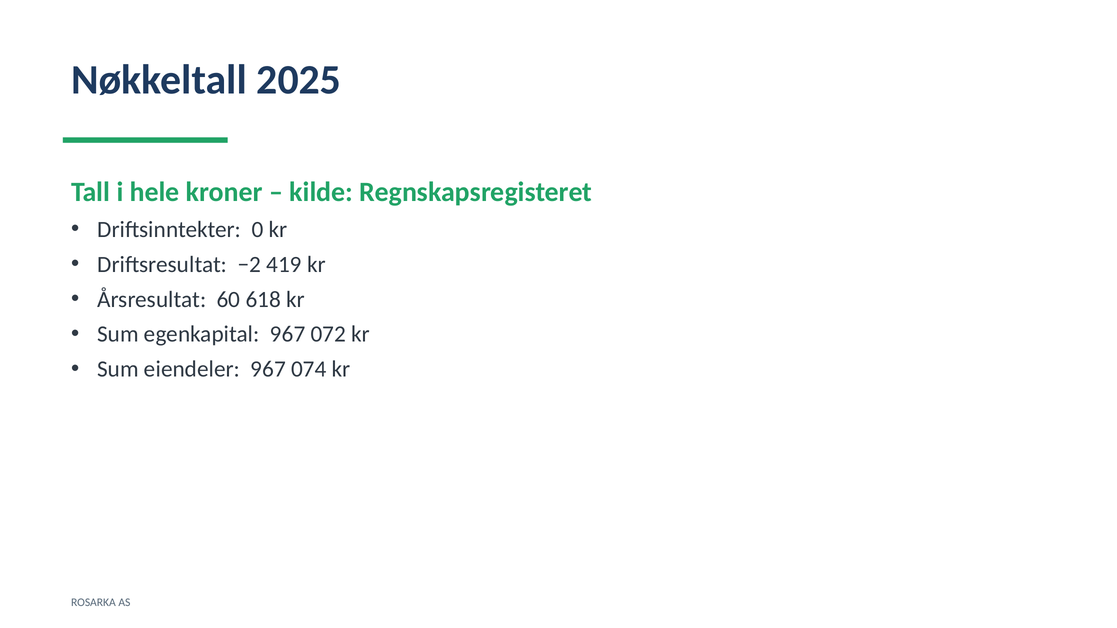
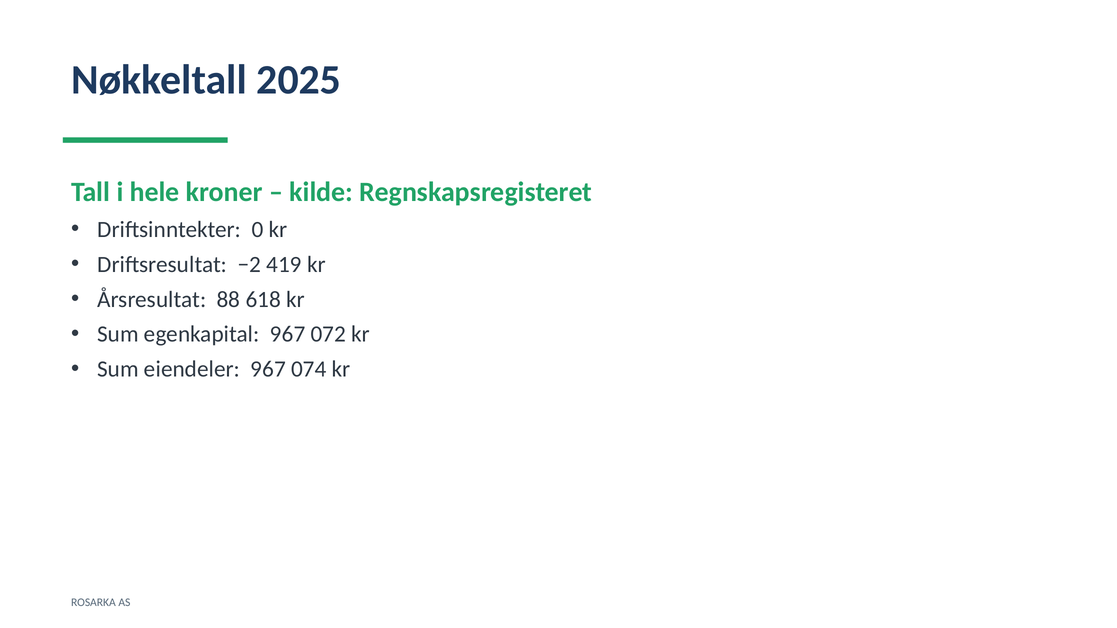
60: 60 -> 88
